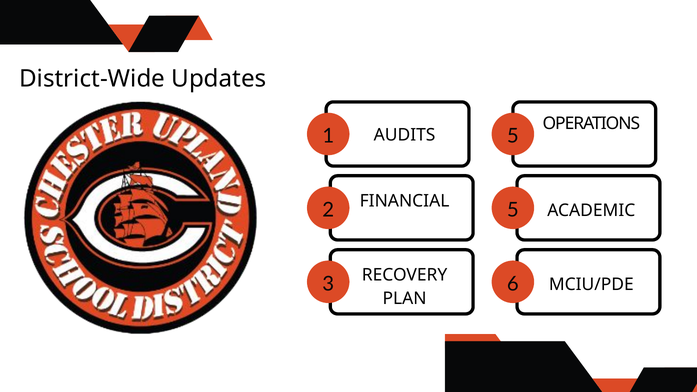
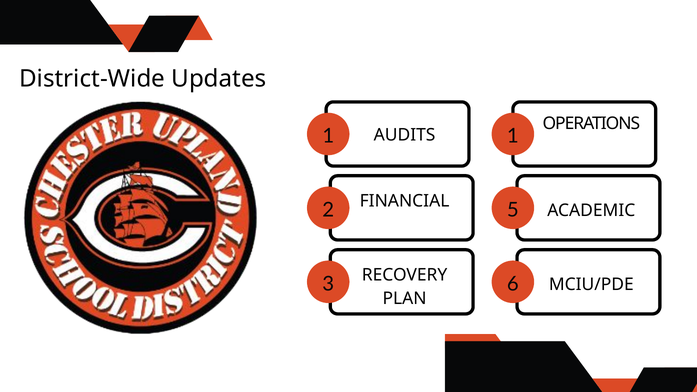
1 5: 5 -> 1
